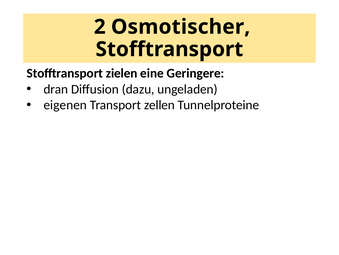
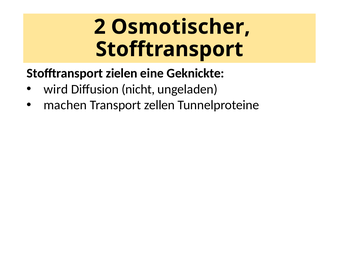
Geringere: Geringere -> Geknickte
dran: dran -> wird
dazu: dazu -> nicht
eigenen: eigenen -> machen
